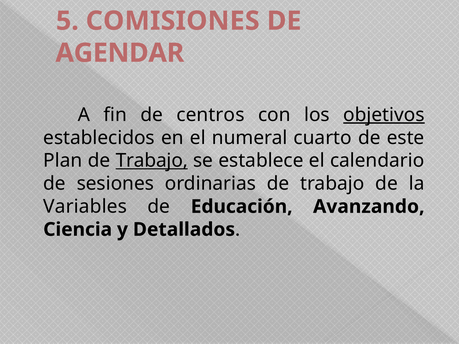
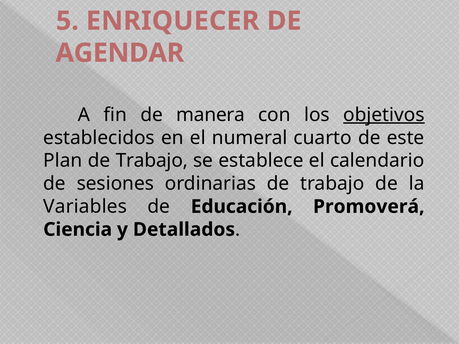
COMISIONES: COMISIONES -> ENRIQUECER
centros: centros -> manera
Trabajo at (152, 161) underline: present -> none
Avanzando: Avanzando -> Promoverá
